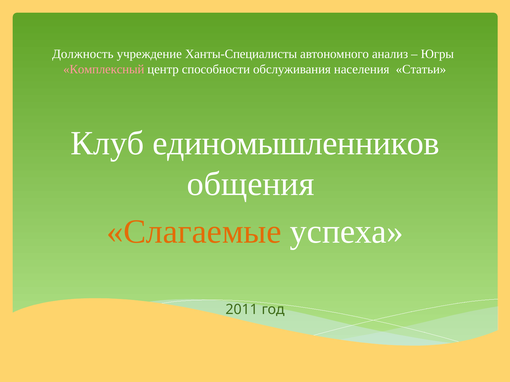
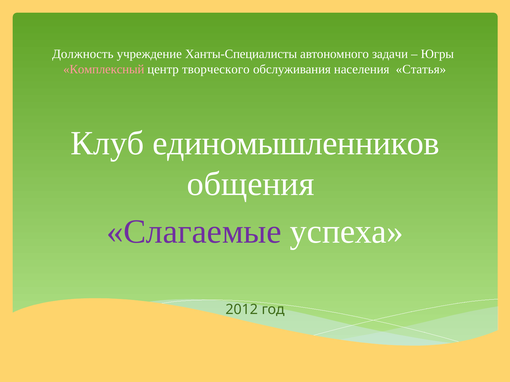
анализ: анализ -> задачи
способности: способности -> творческого
Статьи: Статьи -> Статья
Слагаемые colour: orange -> purple
2011: 2011 -> 2012
